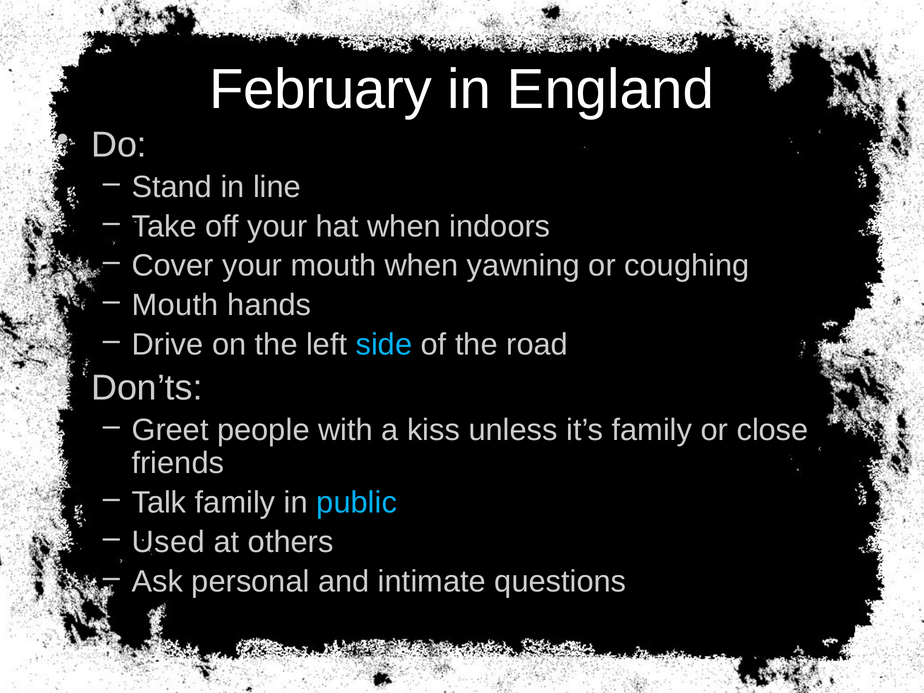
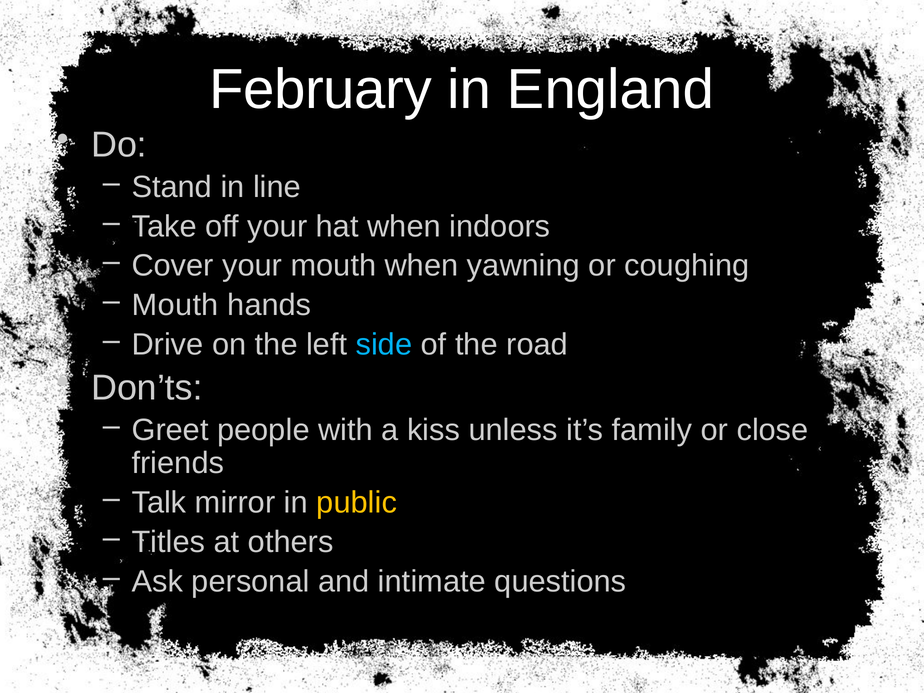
Talk family: family -> mirror
public colour: light blue -> yellow
Used: Used -> Titles
